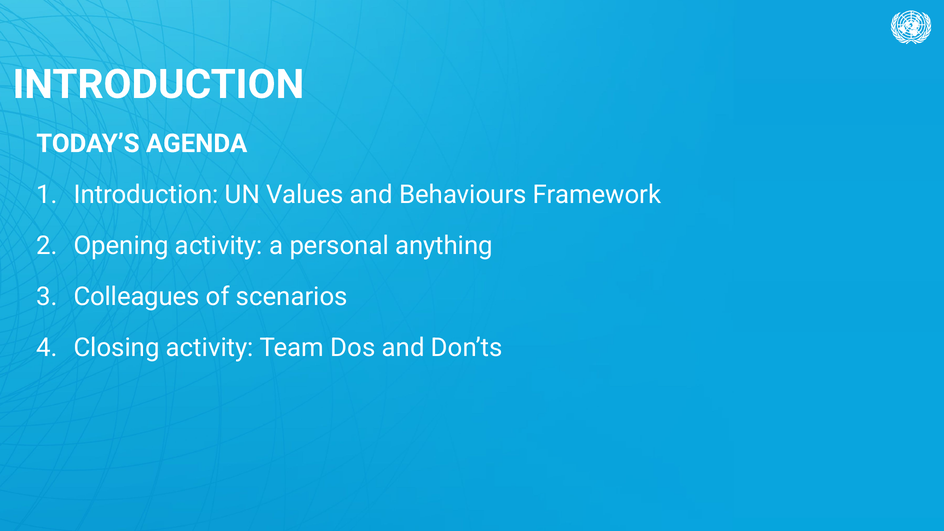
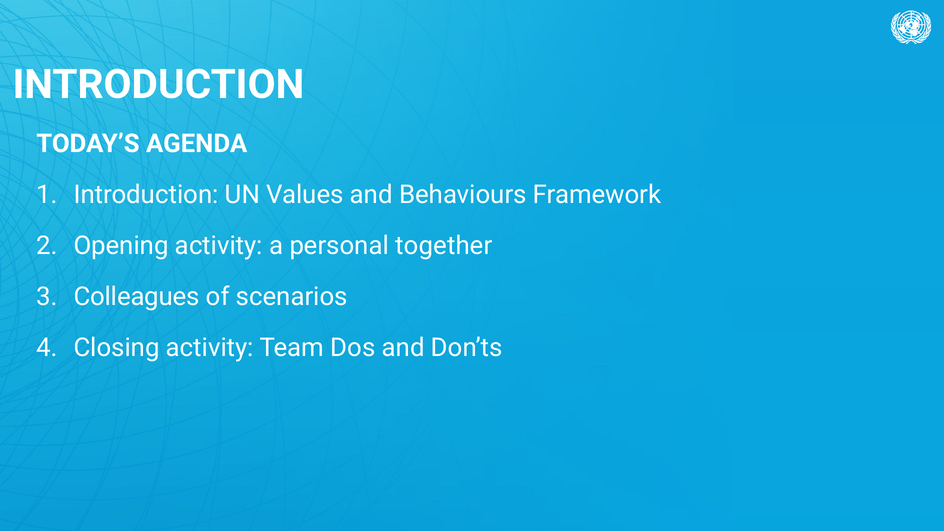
anything: anything -> together
